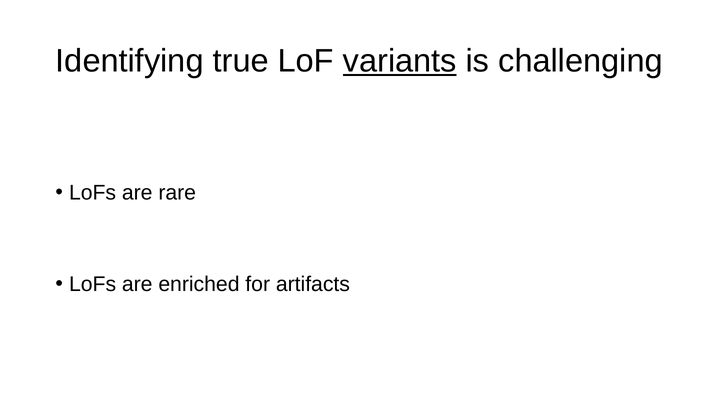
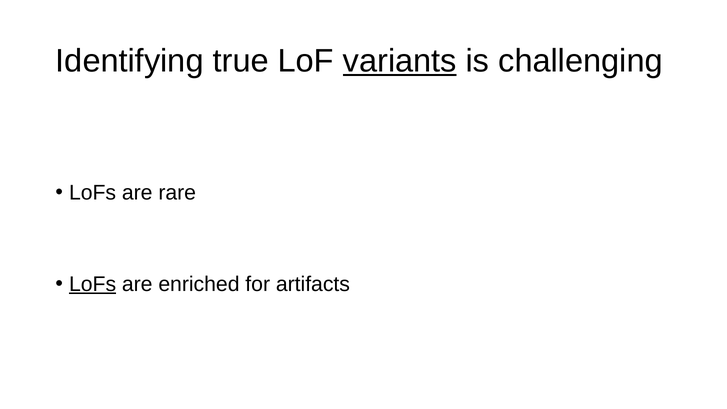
LoFs at (93, 284) underline: none -> present
